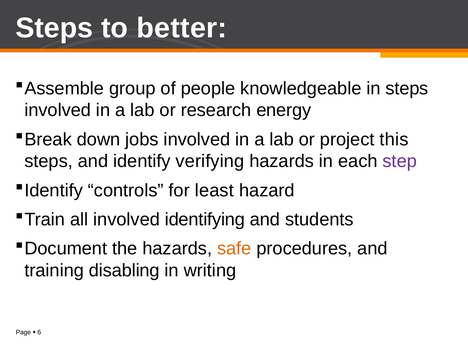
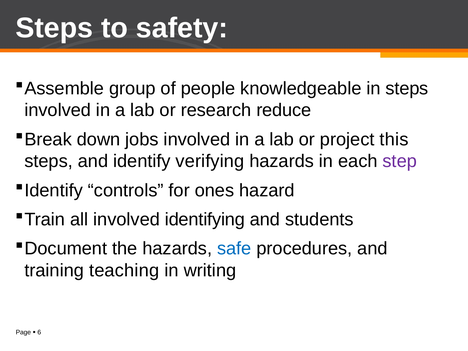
better: better -> safety
energy: energy -> reduce
least: least -> ones
safe colour: orange -> blue
disabling: disabling -> teaching
